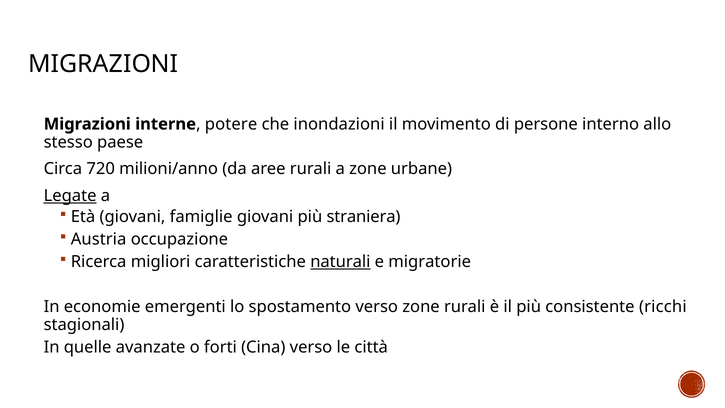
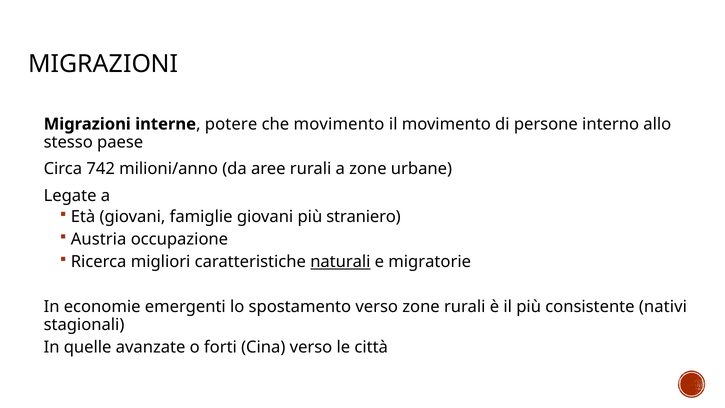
che inondazioni: inondazioni -> movimento
720: 720 -> 742
Legate underline: present -> none
straniera: straniera -> straniero
ricchi: ricchi -> nativi
